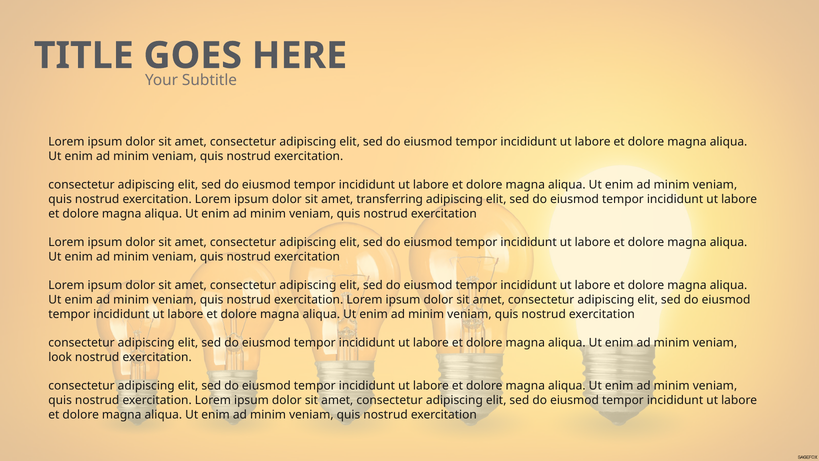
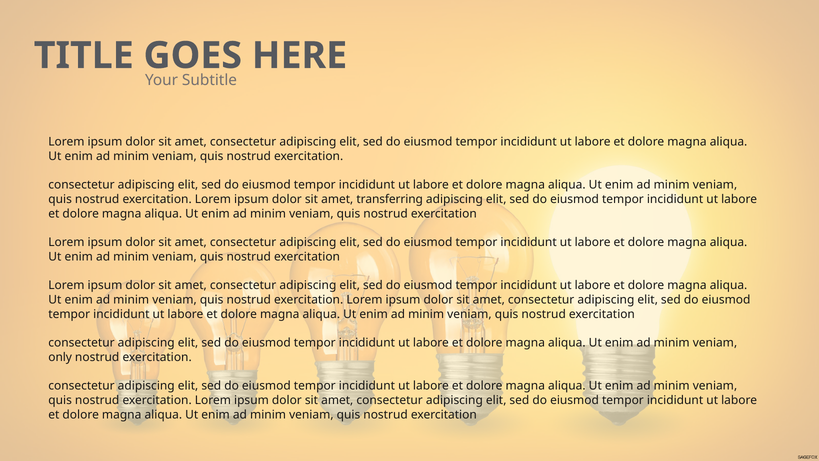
look: look -> only
